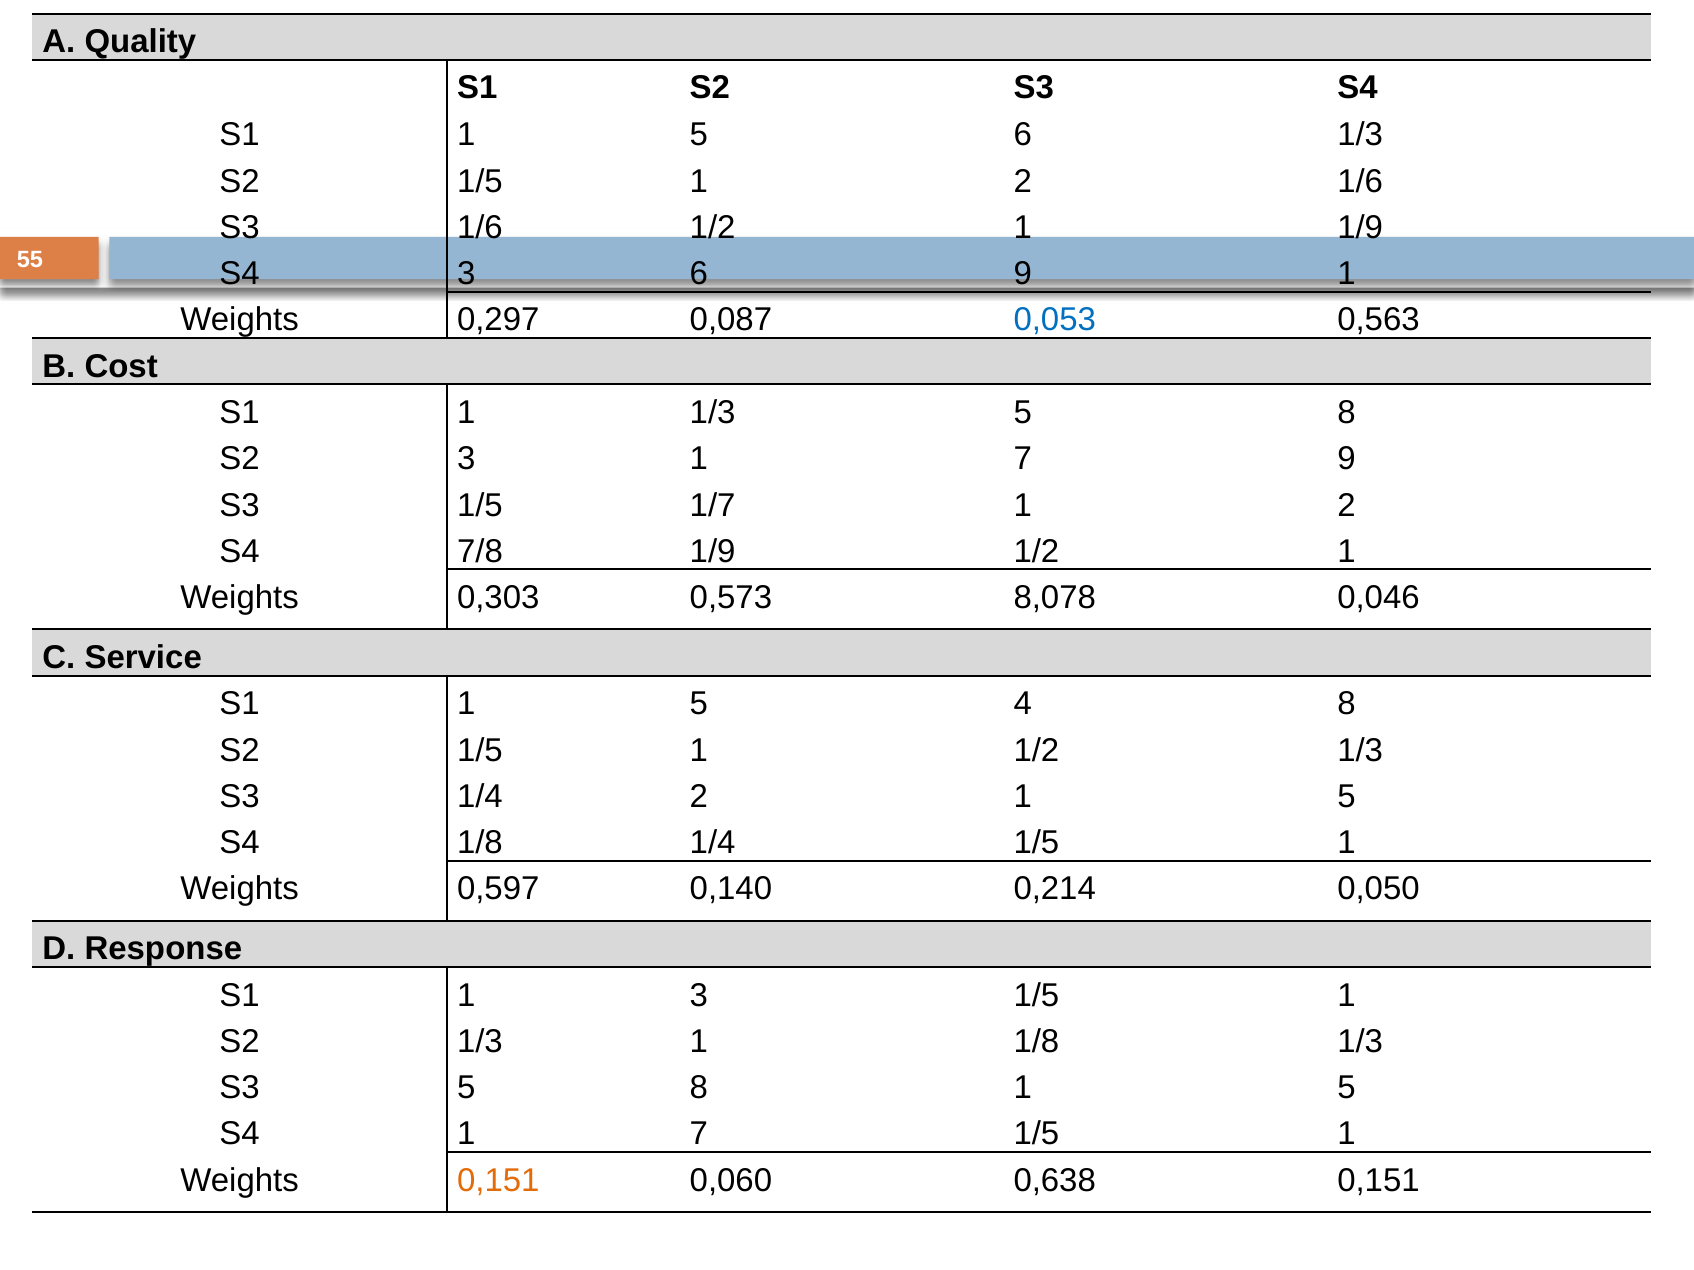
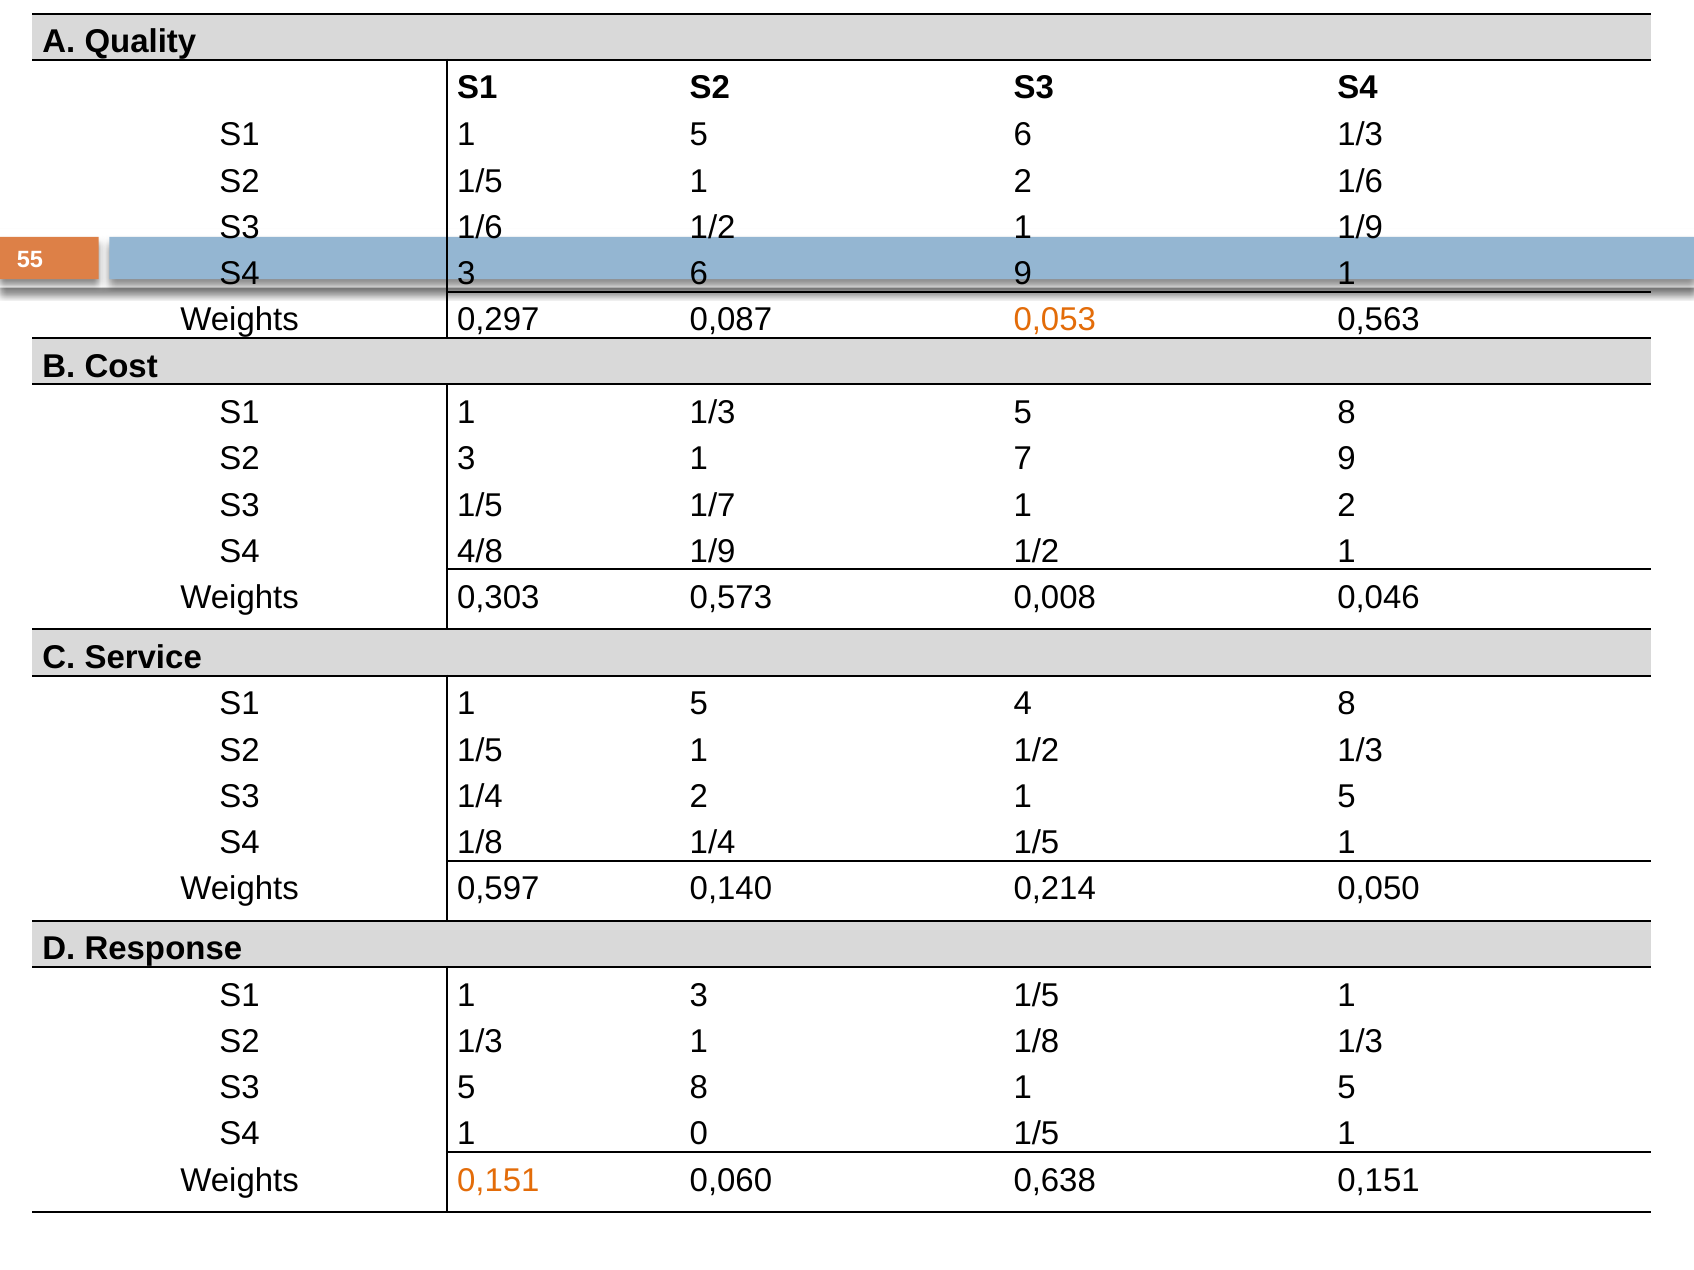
0,053 colour: blue -> orange
7/8: 7/8 -> 4/8
8,078: 8,078 -> 0,008
S4 1 7: 7 -> 0
